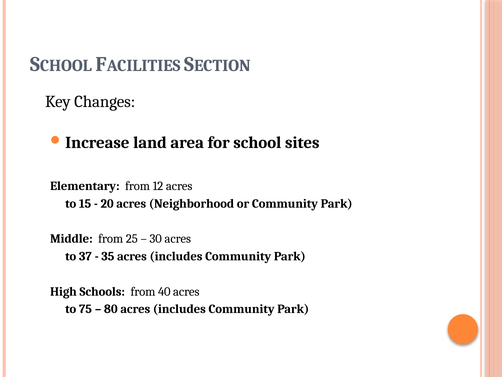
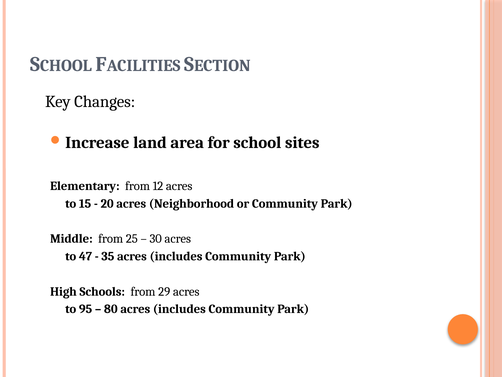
37: 37 -> 47
40: 40 -> 29
75: 75 -> 95
